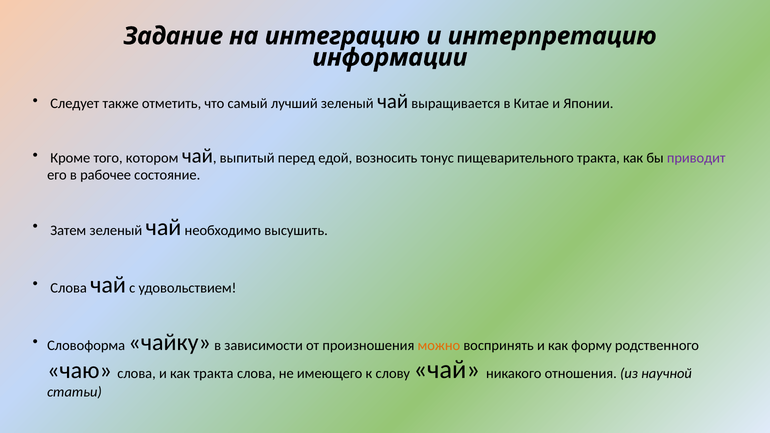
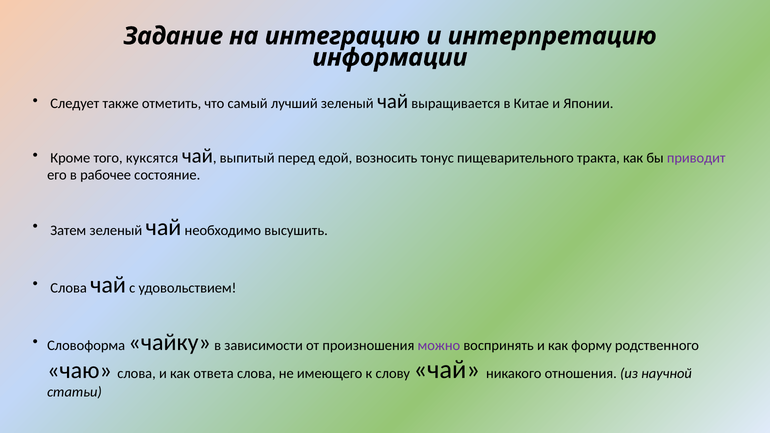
котором: котором -> куксятся
можно colour: orange -> purple
как тракта: тракта -> ответа
